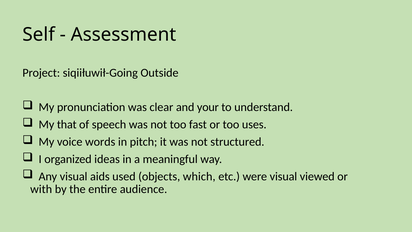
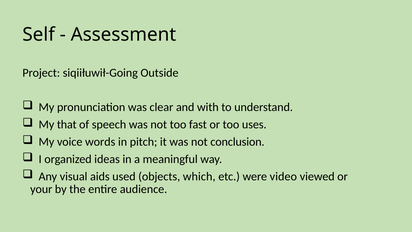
your: your -> with
structured: structured -> conclusion
were visual: visual -> video
with: with -> your
